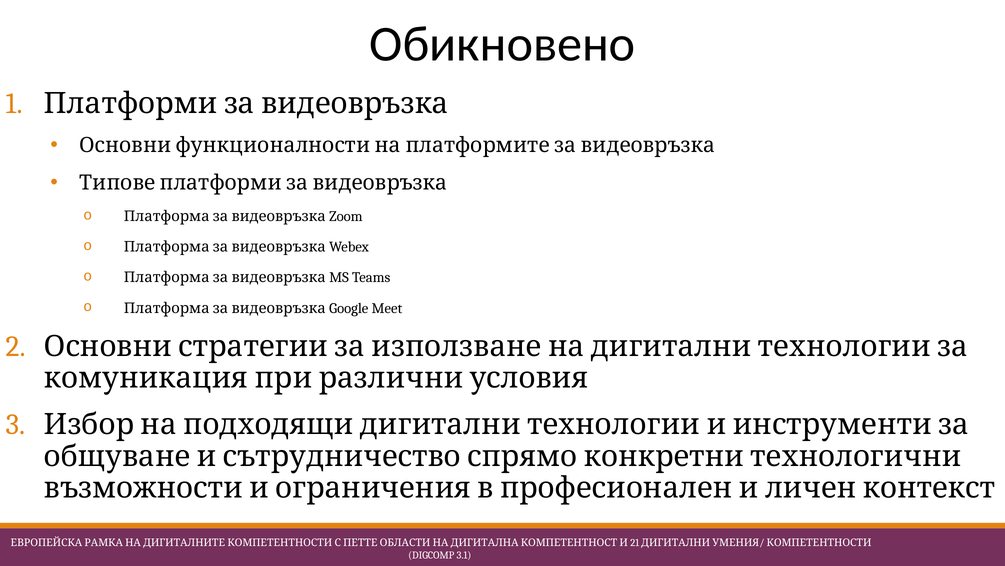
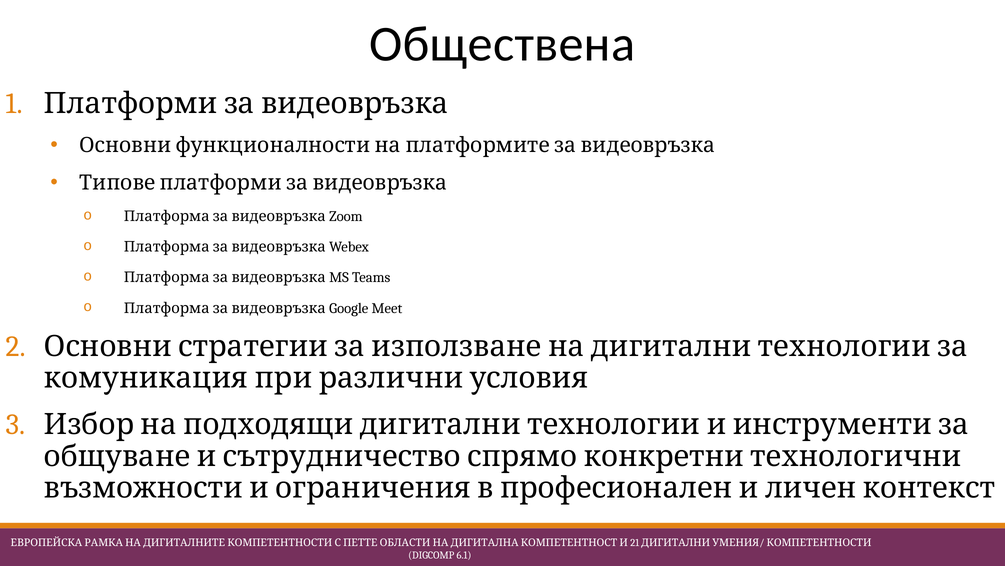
Обикновено: Обикновено -> Обществена
3.1: 3.1 -> 6.1
